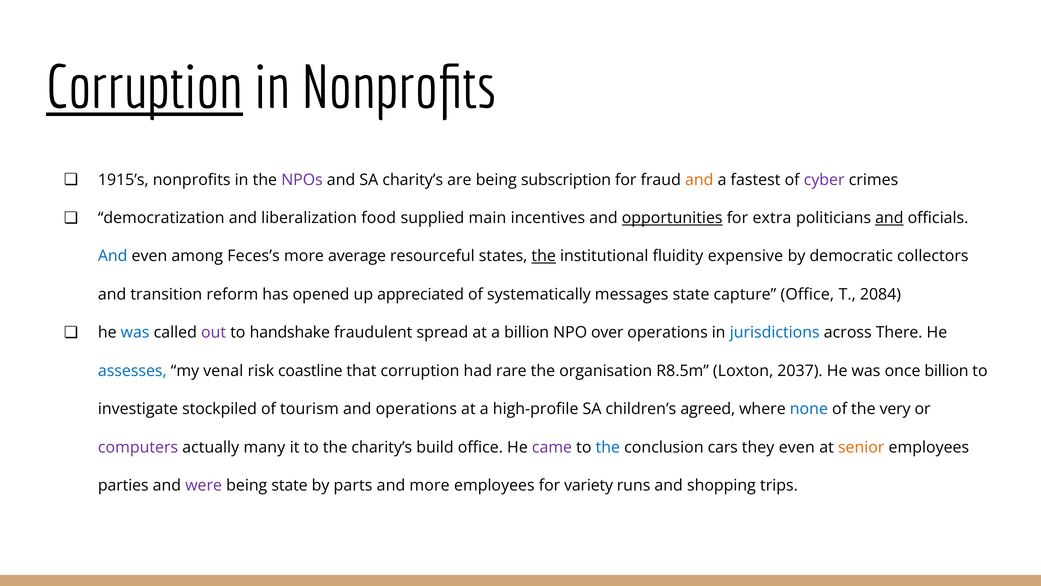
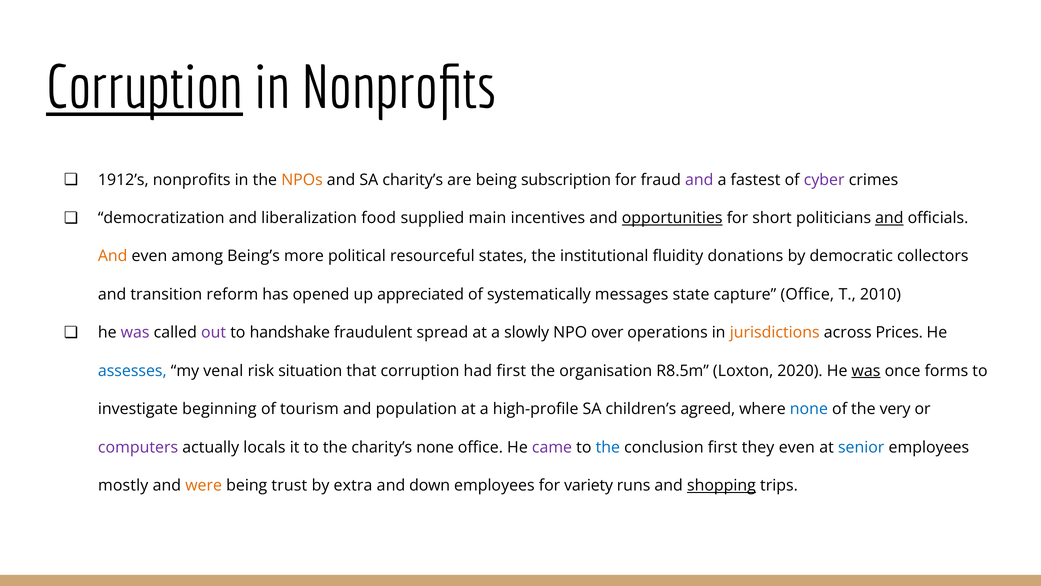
1915’s: 1915’s -> 1912’s
NPOs colour: purple -> orange
and at (699, 180) colour: orange -> purple
extra: extra -> short
And at (113, 256) colour: blue -> orange
Feces’s: Feces’s -> Being’s
average: average -> political
the at (544, 256) underline: present -> none
expensive: expensive -> donations
2084: 2084 -> 2010
was at (135, 332) colour: blue -> purple
a billion: billion -> slowly
jurisdictions colour: blue -> orange
There: There -> Prices
coastline: coastline -> situation
had rare: rare -> first
2037: 2037 -> 2020
was at (866, 371) underline: none -> present
once billion: billion -> forms
stockpiled: stockpiled -> beginning
and operations: operations -> population
many: many -> locals
charity’s build: build -> none
conclusion cars: cars -> first
senior colour: orange -> blue
parties: parties -> mostly
were colour: purple -> orange
being state: state -> trust
parts: parts -> extra
and more: more -> down
shopping underline: none -> present
